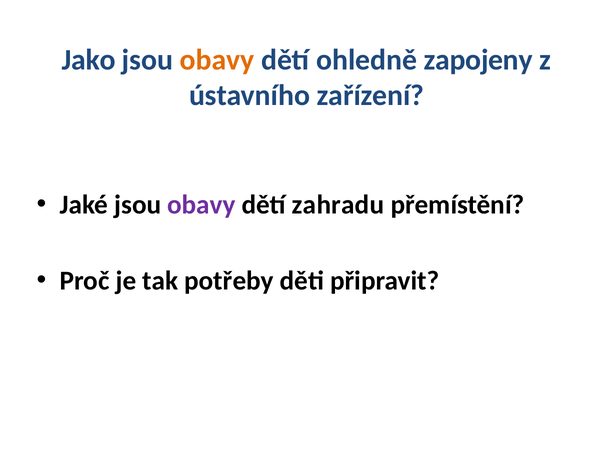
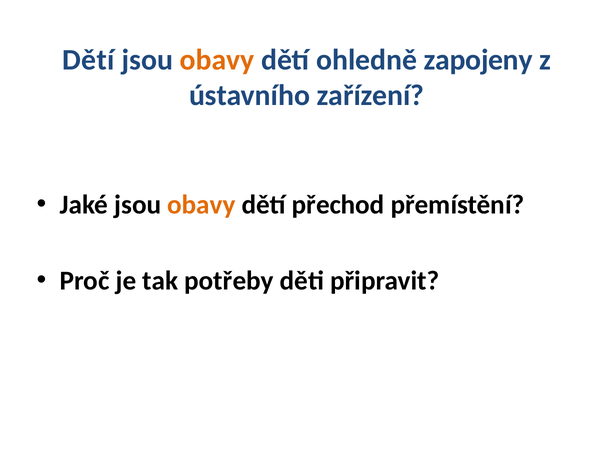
Jako at (89, 60): Jako -> Dětí
obavy at (201, 205) colour: purple -> orange
zahradu: zahradu -> přechod
